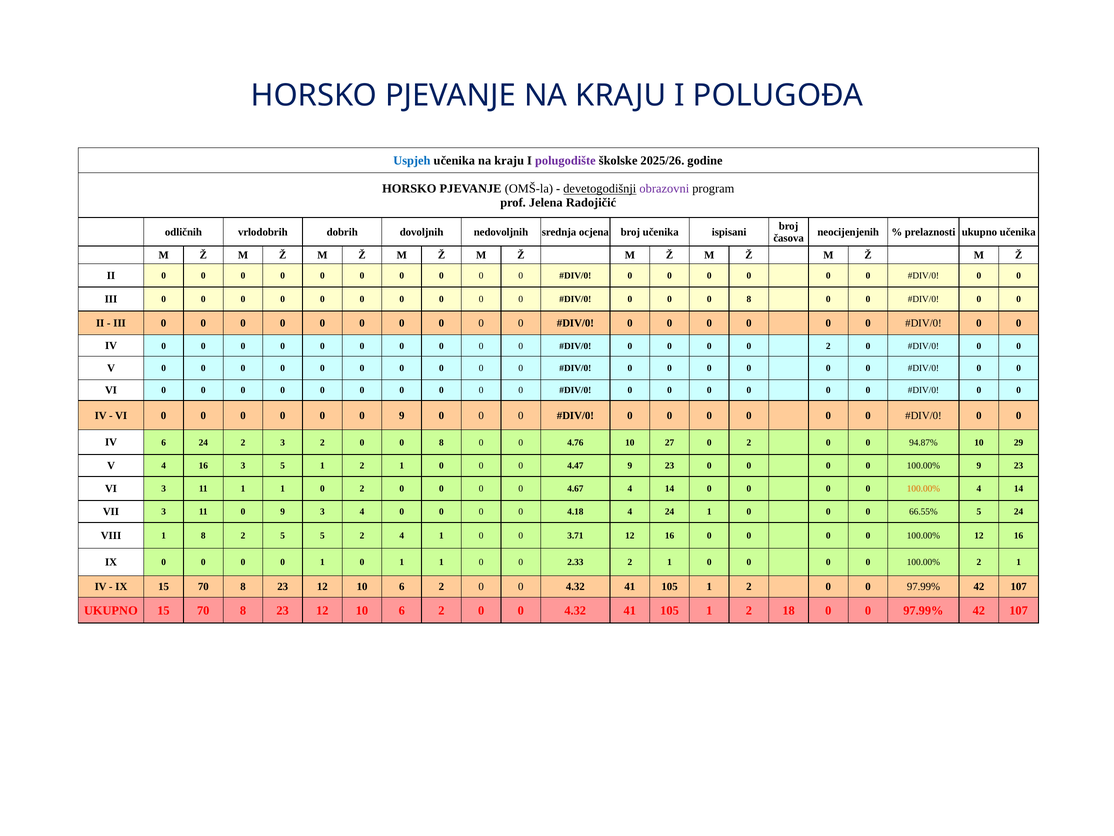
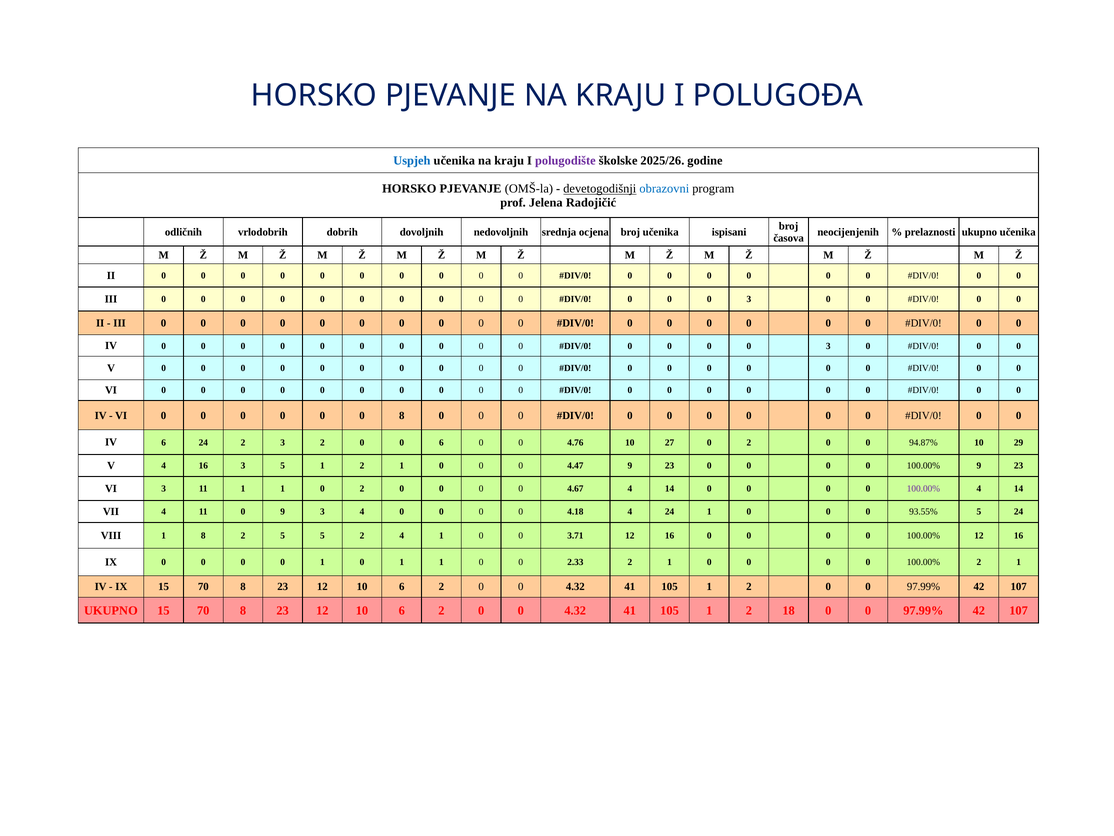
obrazovni colour: purple -> blue
8 at (749, 299): 8 -> 3
2 at (828, 346): 2 -> 3
0 0 9: 9 -> 8
2 0 0 8: 8 -> 6
100.00% at (923, 488) colour: orange -> purple
VII 3: 3 -> 4
66.55%: 66.55% -> 93.55%
